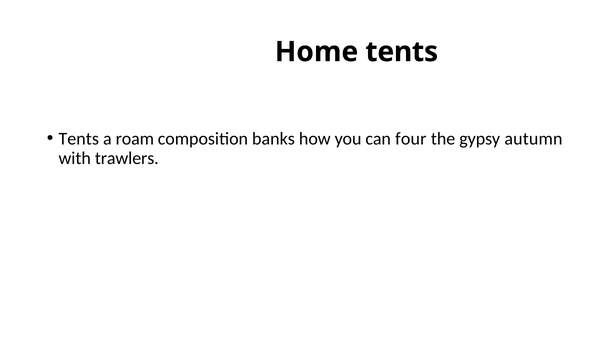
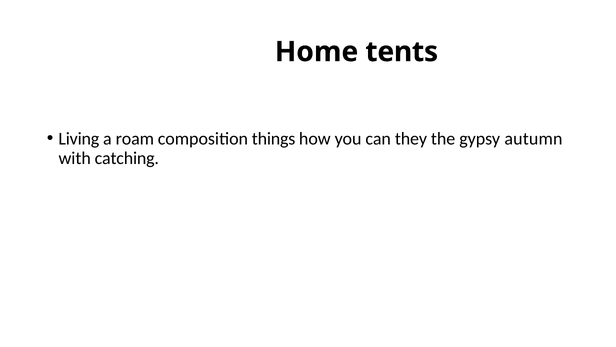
Tents at (79, 139): Tents -> Living
banks: banks -> things
four: four -> they
trawlers: trawlers -> catching
